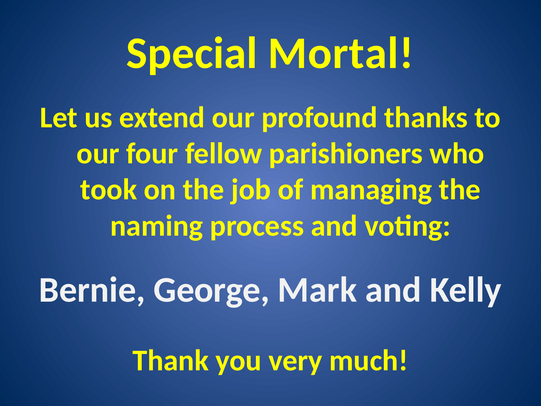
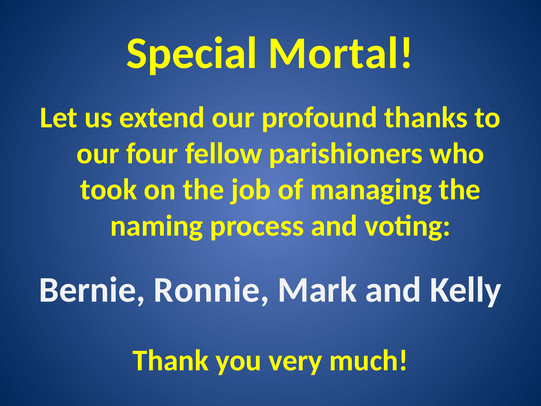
George: George -> Ronnie
